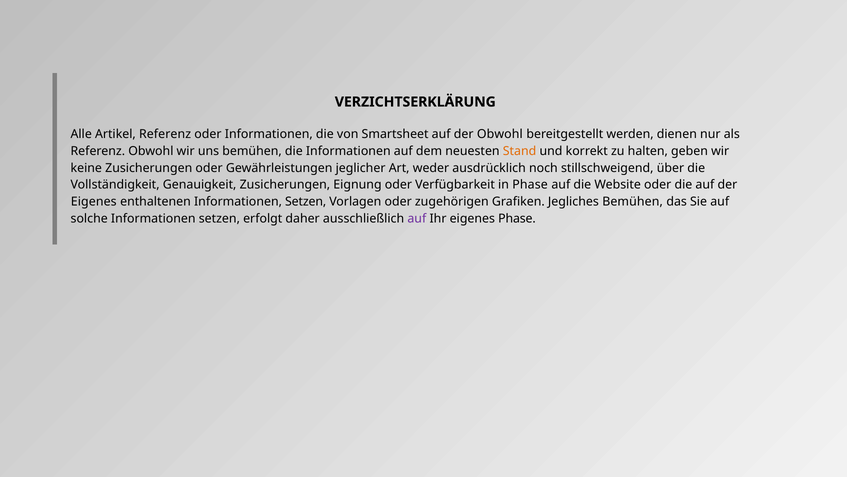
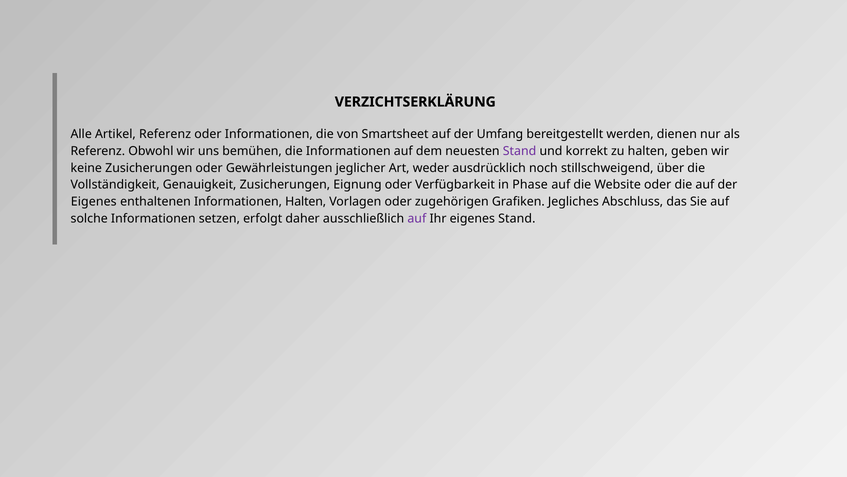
der Obwohl: Obwohl -> Umfang
Stand at (520, 151) colour: orange -> purple
enthaltenen Informationen Setzen: Setzen -> Halten
Jegliches Bemühen: Bemühen -> Abschluss
eigenes Phase: Phase -> Stand
